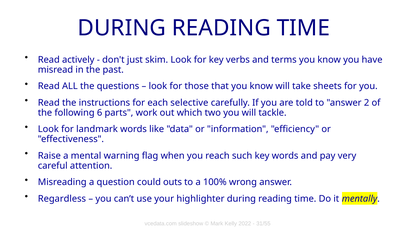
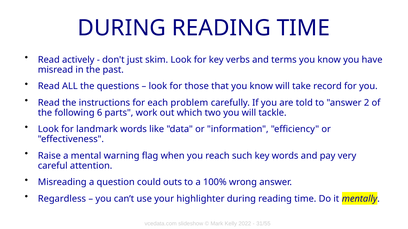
sheets: sheets -> record
selective: selective -> problem
